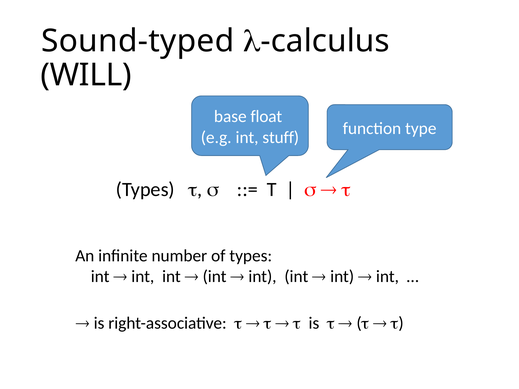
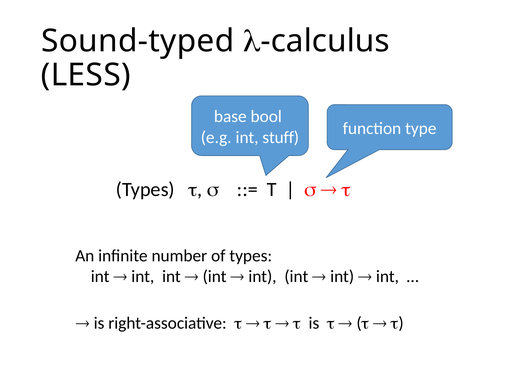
WILL: WILL -> LESS
float: float -> bool
